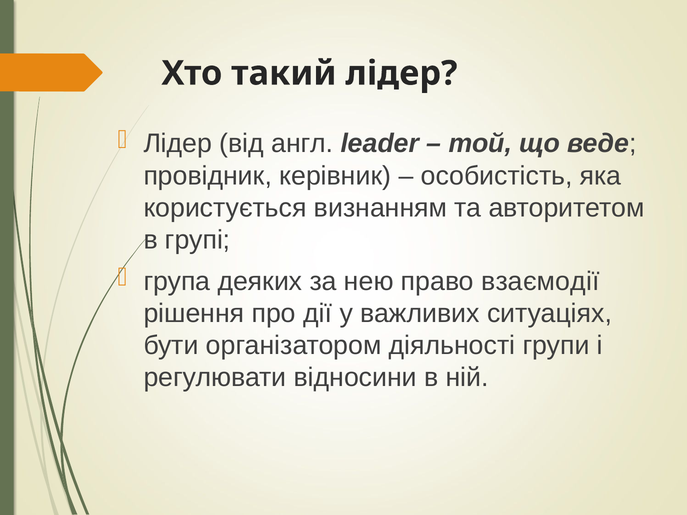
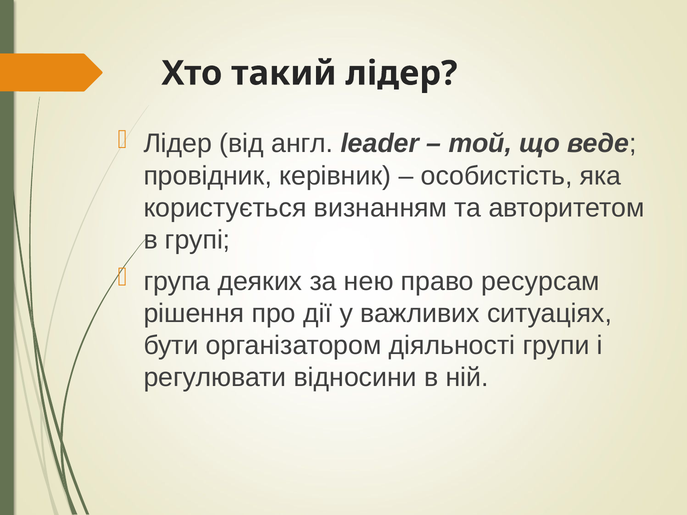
взаємодії: взаємодії -> ресурсам
